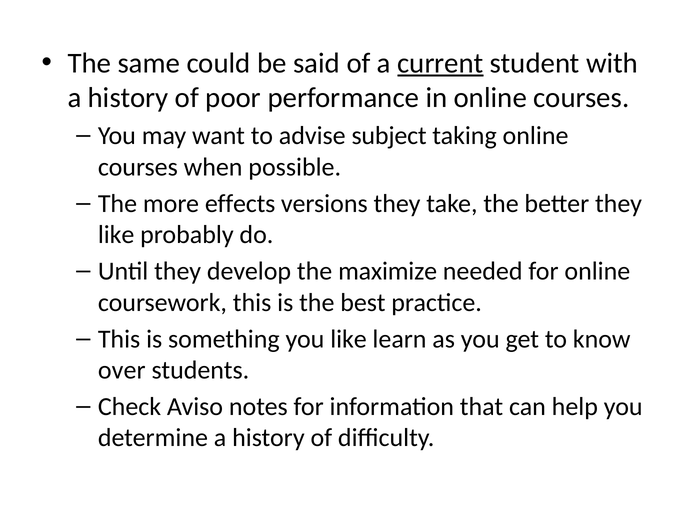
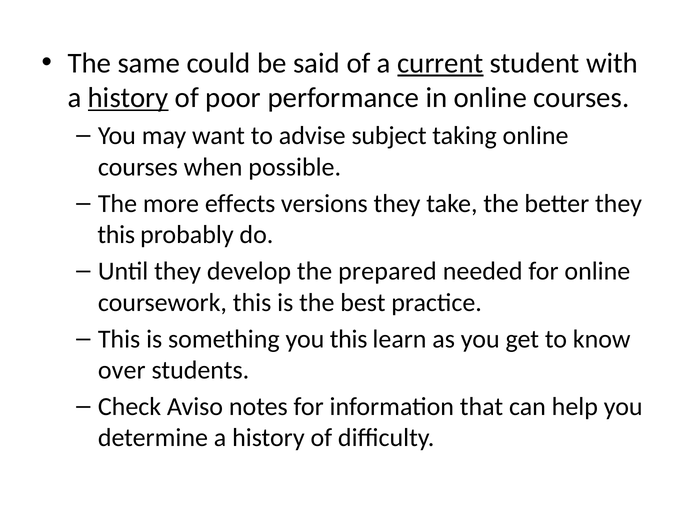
history at (128, 98) underline: none -> present
like at (116, 235): like -> this
maximize: maximize -> prepared
you like: like -> this
